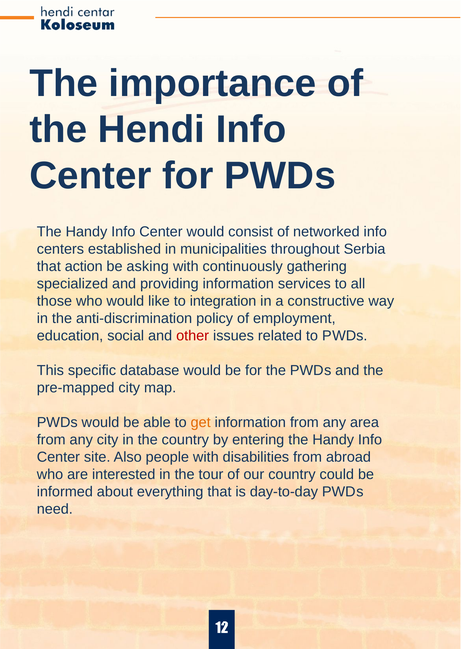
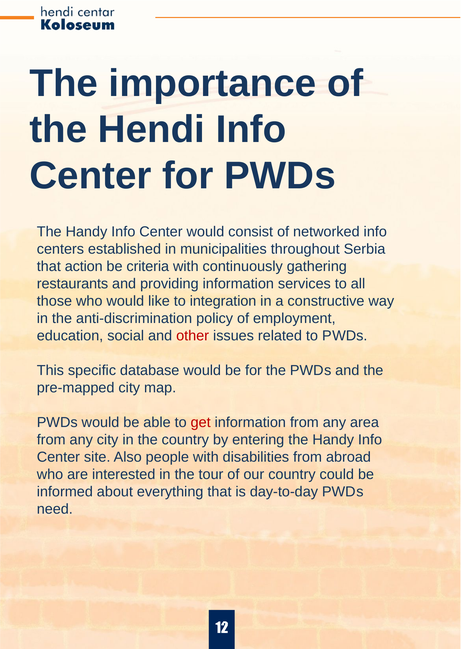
asking: asking -> criteria
specialized: specialized -> restaurants
get colour: orange -> red
